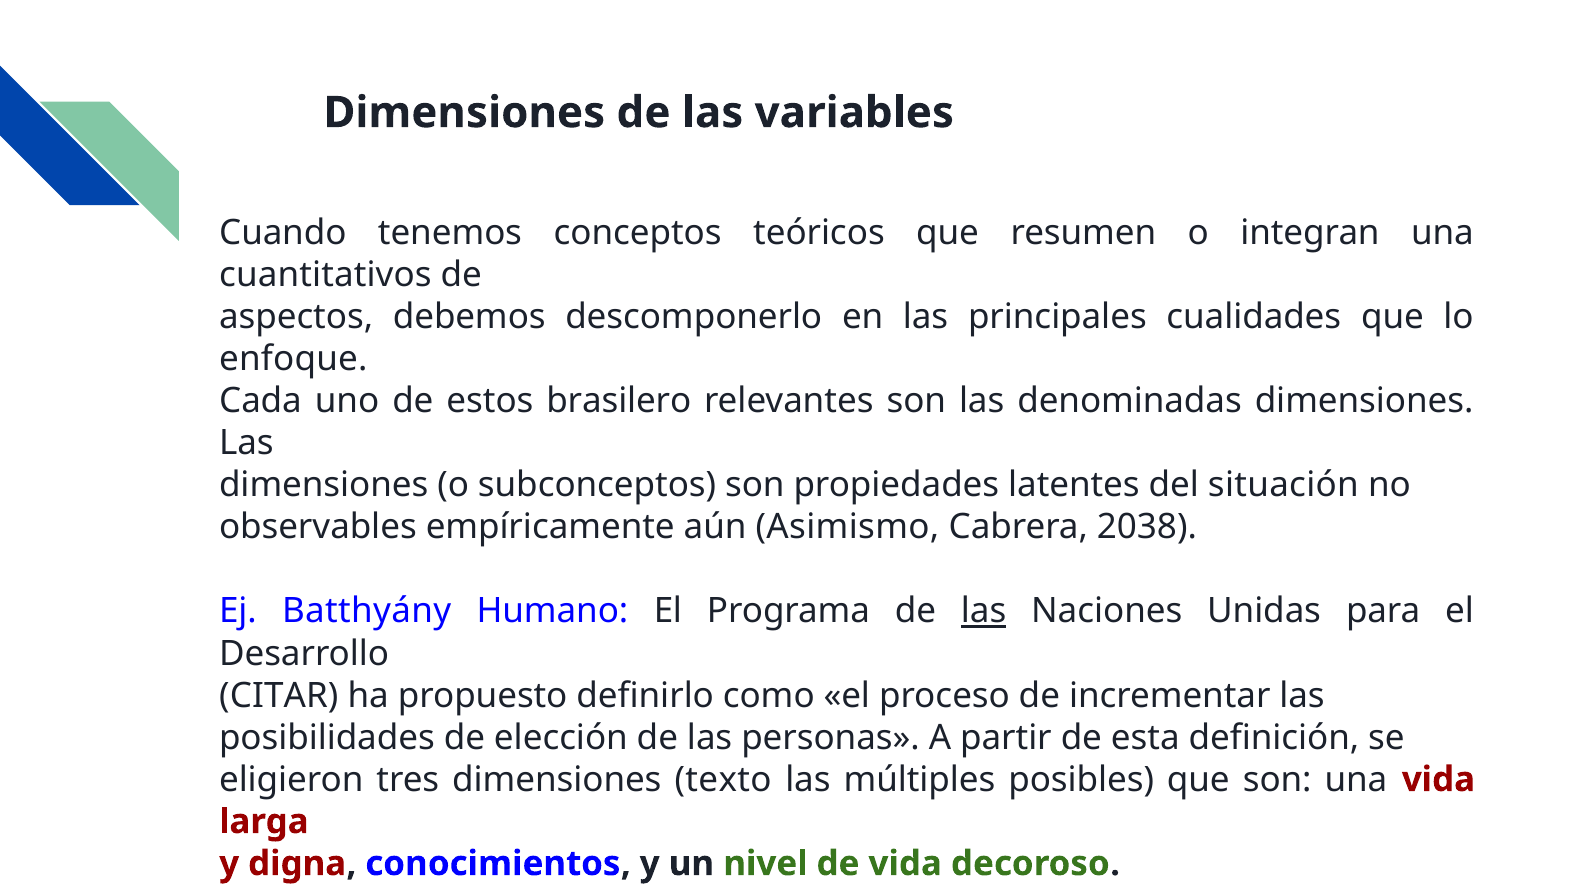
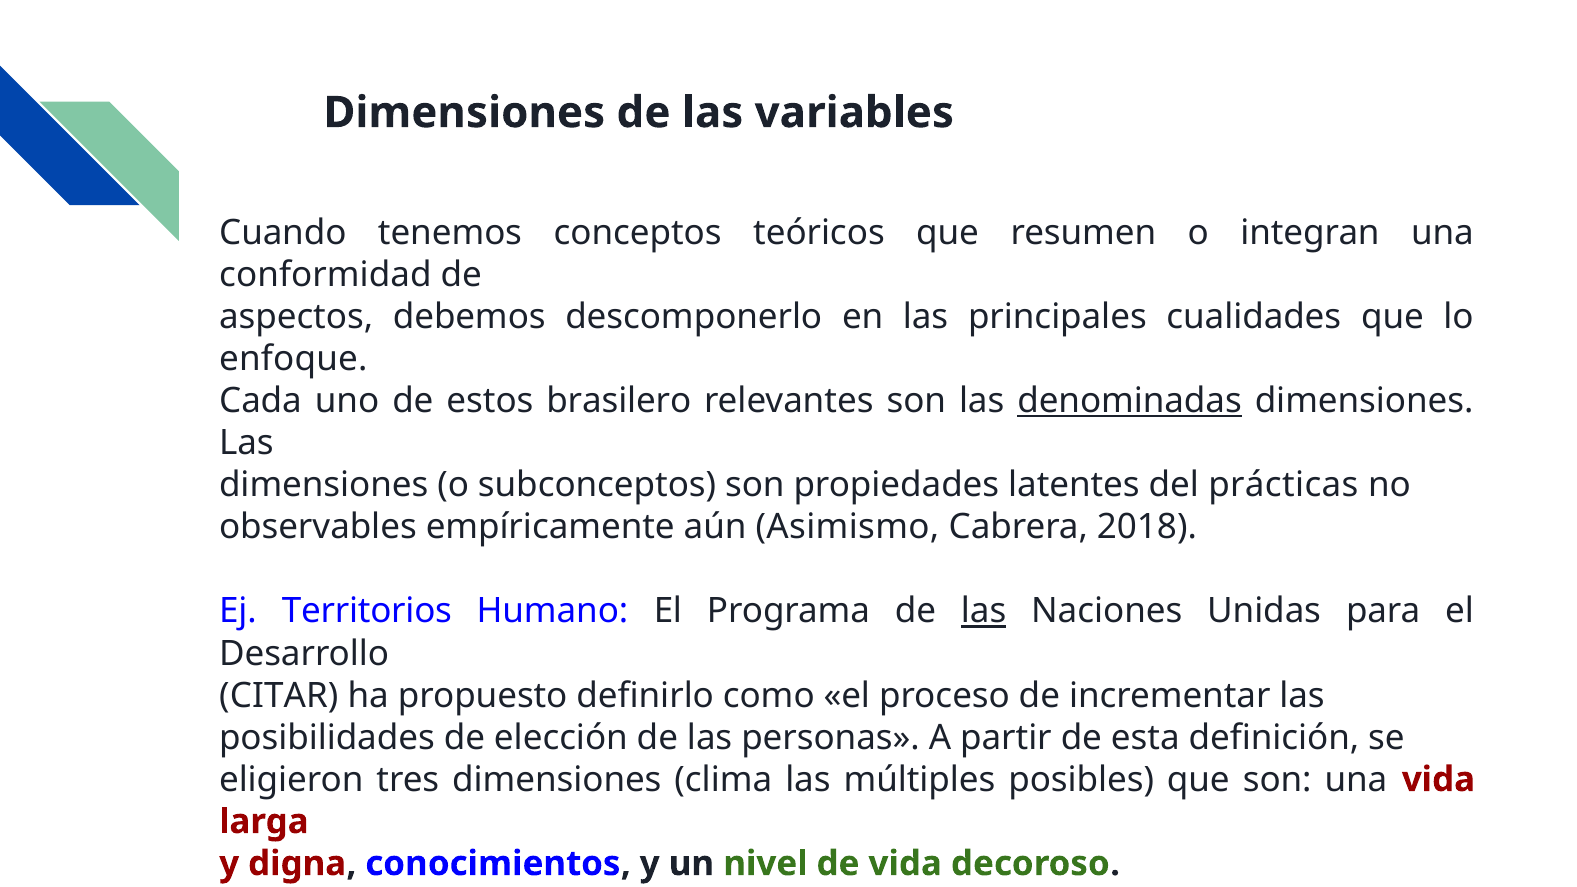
cuantitativos: cuantitativos -> conformidad
denominadas underline: none -> present
situación: situación -> prácticas
2038: 2038 -> 2018
Batthyány: Batthyány -> Territorios
texto: texto -> clima
